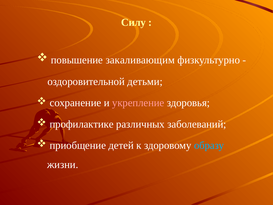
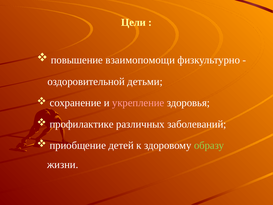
Силу: Силу -> Цели
закаливающим: закаливающим -> взаимопомощи
образу colour: light blue -> light green
